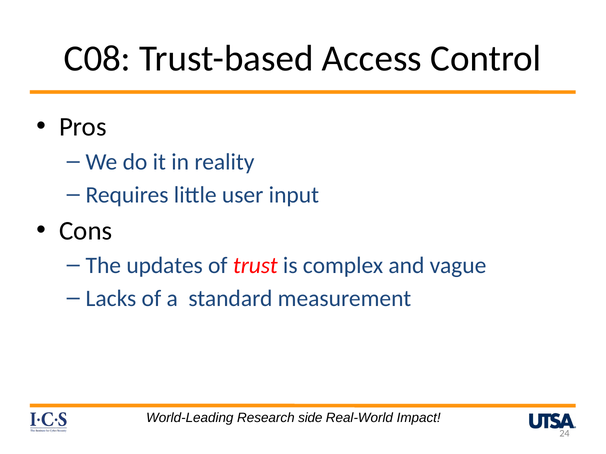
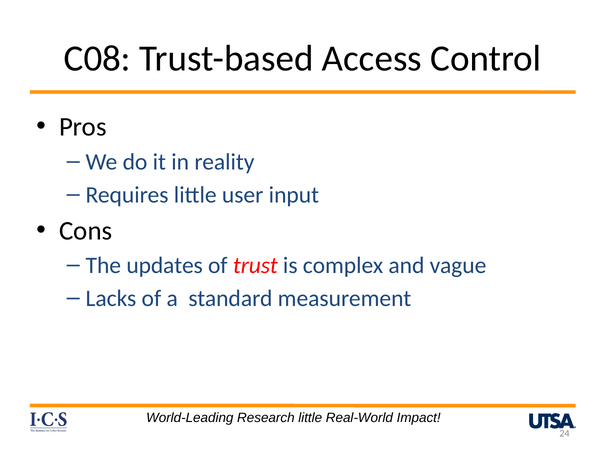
Research side: side -> little
